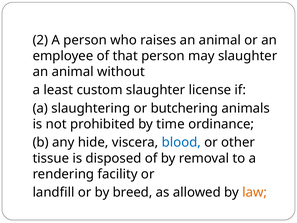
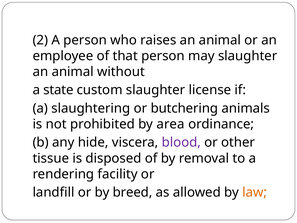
least: least -> state
time: time -> area
blood colour: blue -> purple
